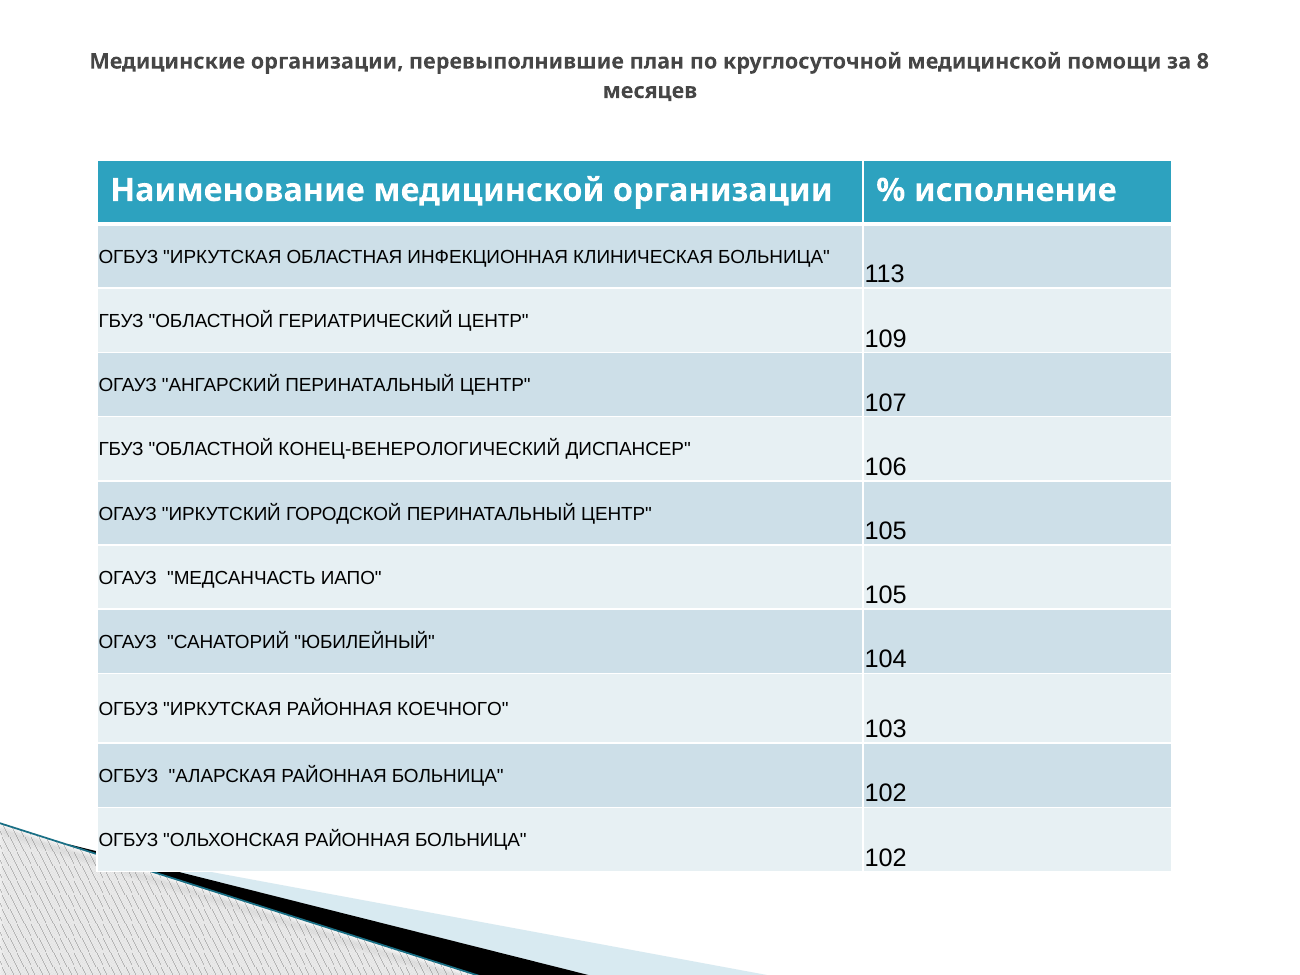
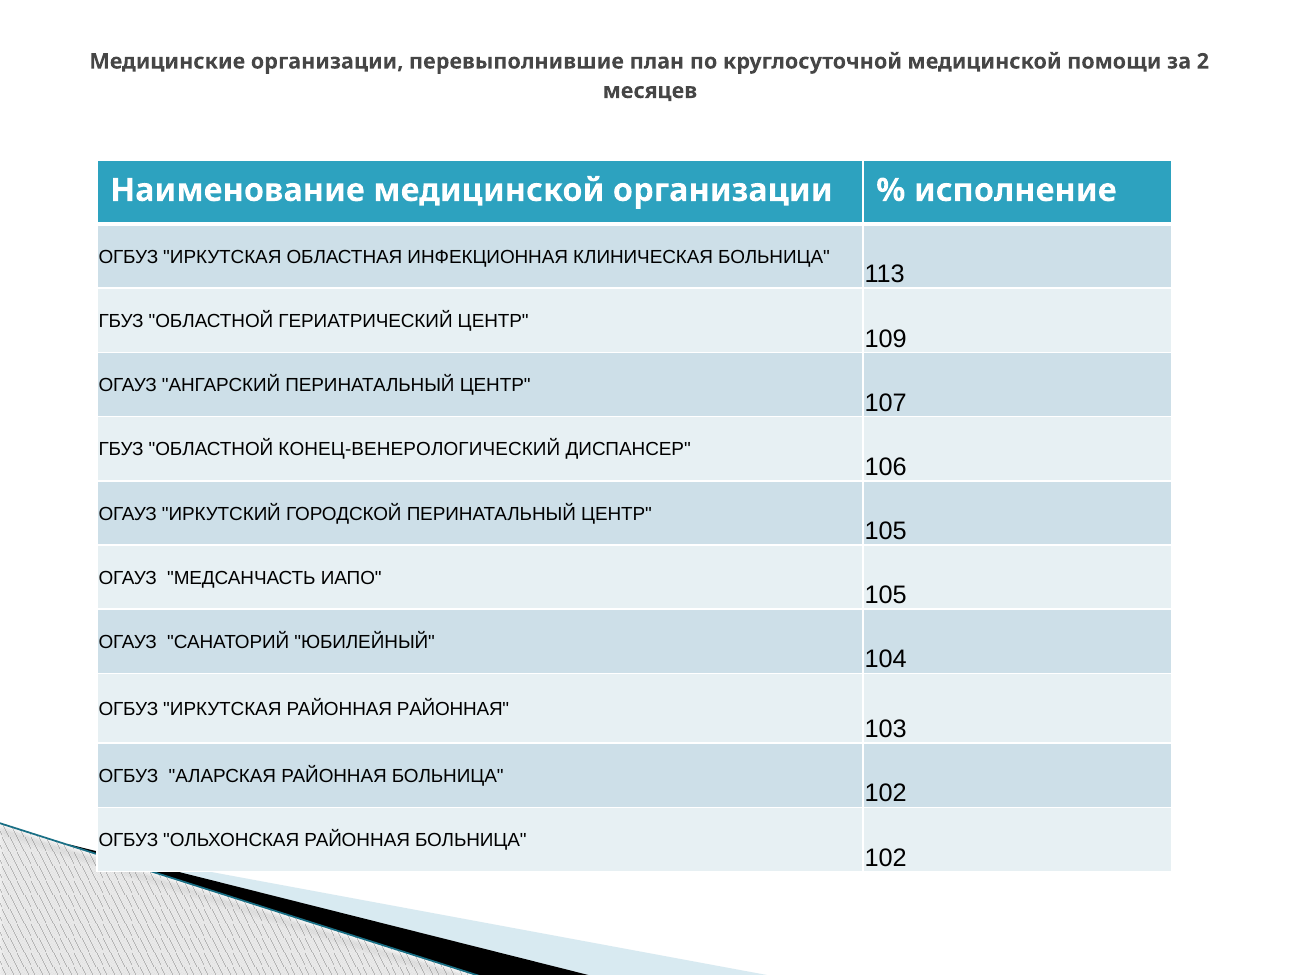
8: 8 -> 2
РАЙОННАЯ КОЕЧНОГО: КОЕЧНОГО -> РАЙОННАЯ
